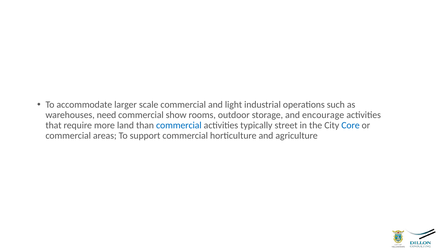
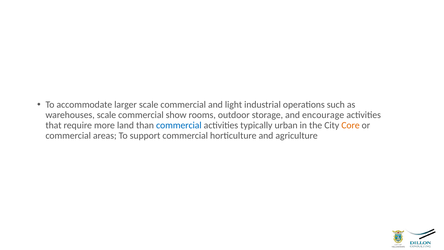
warehouses need: need -> scale
street: street -> urban
Core colour: blue -> orange
